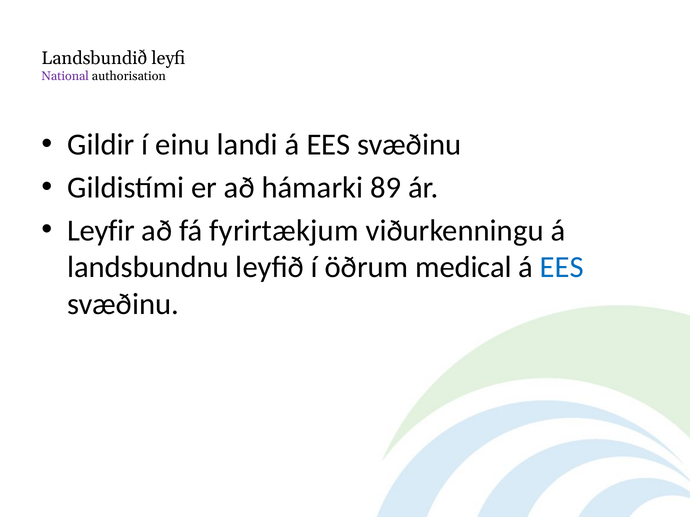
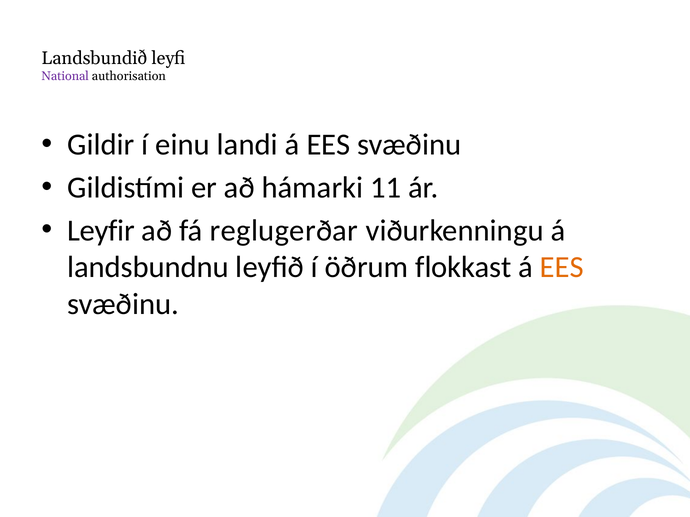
89: 89 -> 11
fyrirtækjum: fyrirtækjum -> reglugerðar
medical: medical -> flokkast
EES at (562, 267) colour: blue -> orange
